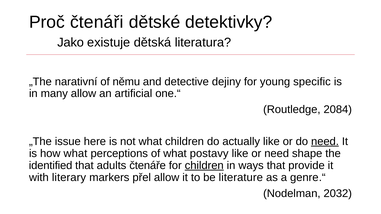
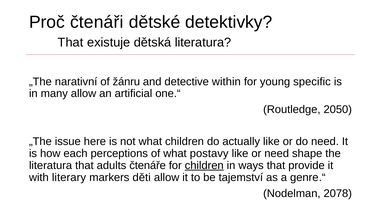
Jako at (71, 43): Jako -> That
němu: němu -> žánru
dejiny: dejiny -> within
2084: 2084 -> 2050
need at (325, 142) underline: present -> none
how what: what -> each
identified at (51, 166): identified -> literatura
přel: přel -> děti
literature: literature -> tajemství
2032: 2032 -> 2078
